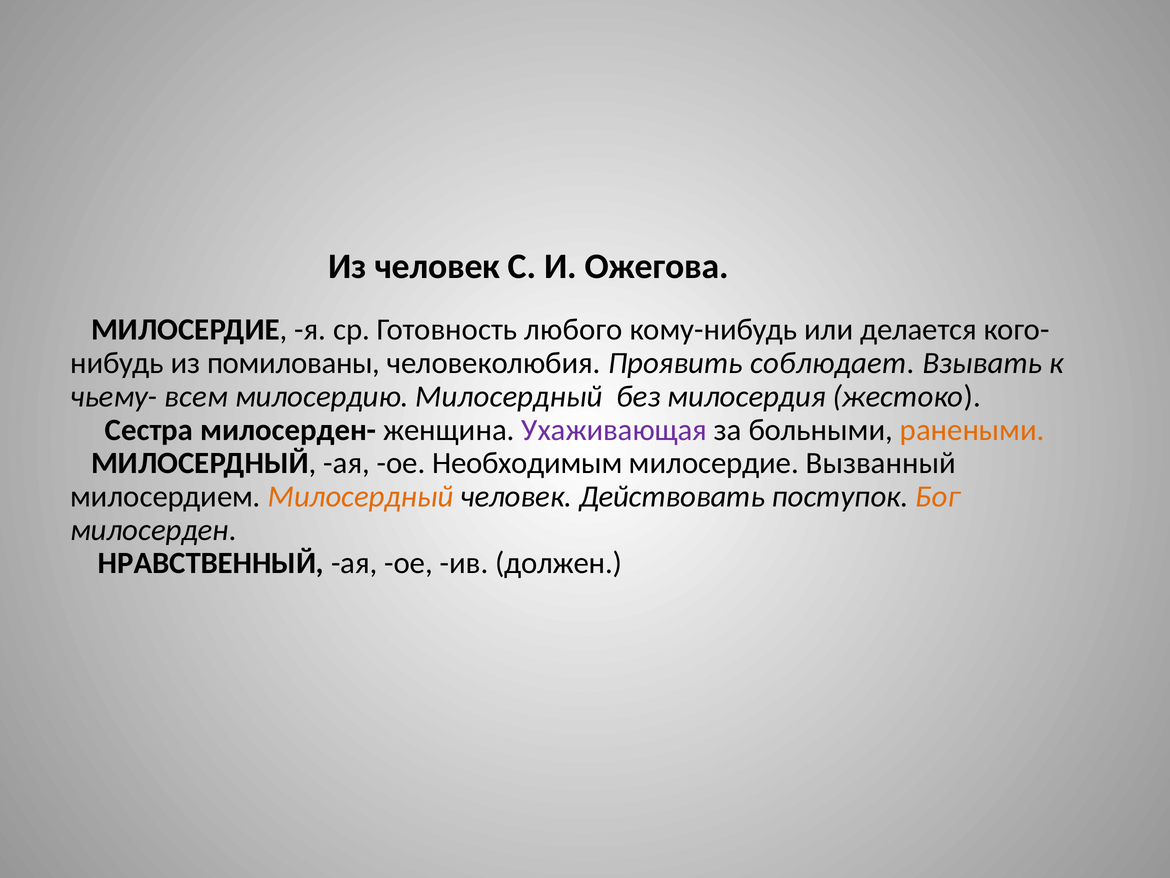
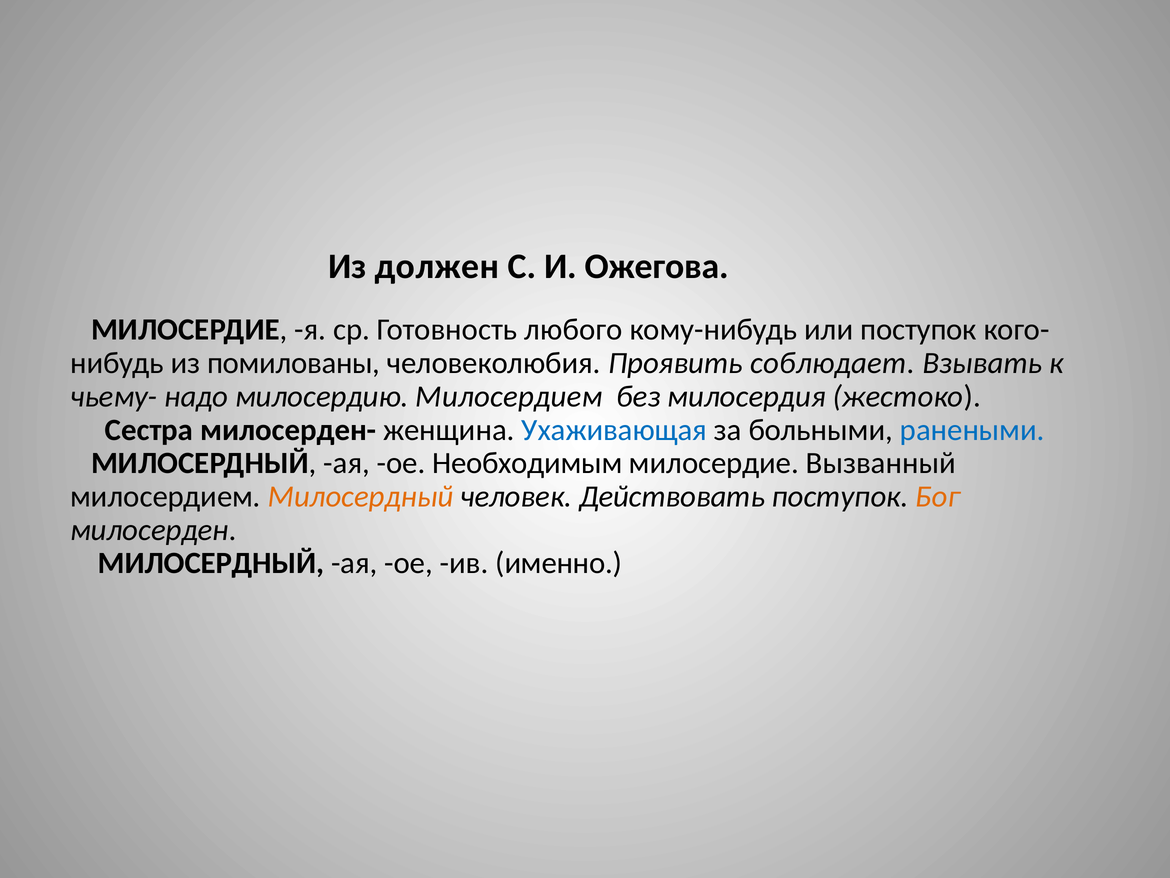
Из человек: человек -> должен
или делается: делается -> поступок
всем: всем -> надо
милосердию Милосердный: Милосердный -> Милосердием
Ухаживающая colour: purple -> blue
ранеными colour: orange -> blue
НРАВСТВЕННЫЙ at (211, 563): НРАВСТВЕННЫЙ -> МИЛОСЕРДНЫЙ
должен: должен -> именно
